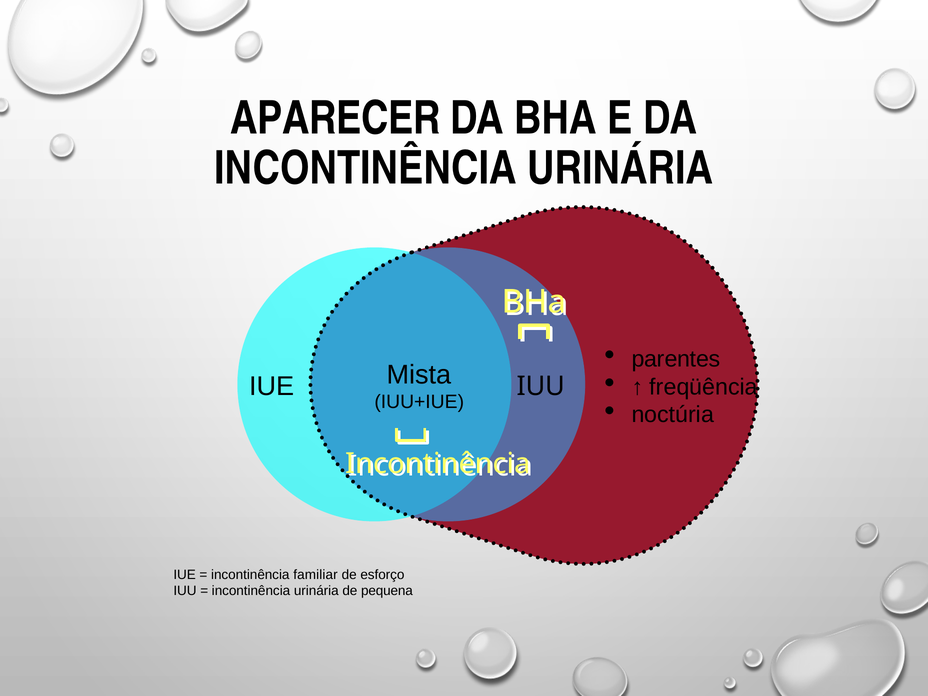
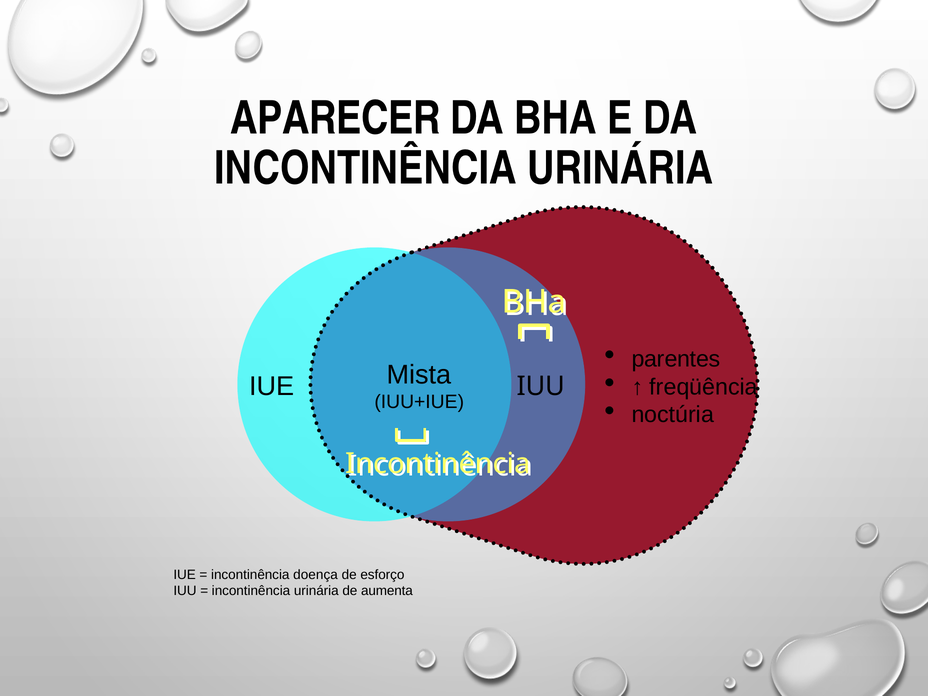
familiar: familiar -> doença
pequena: pequena -> aumenta
